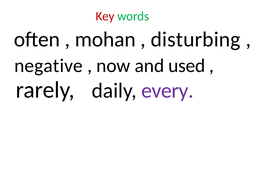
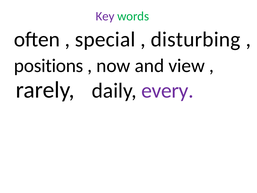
Key colour: red -> purple
mohan: mohan -> special
negative: negative -> positions
used: used -> view
